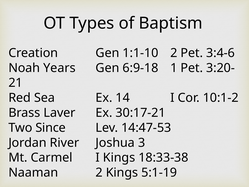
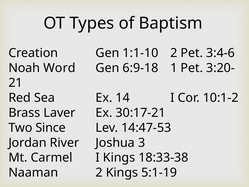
Years: Years -> Word
